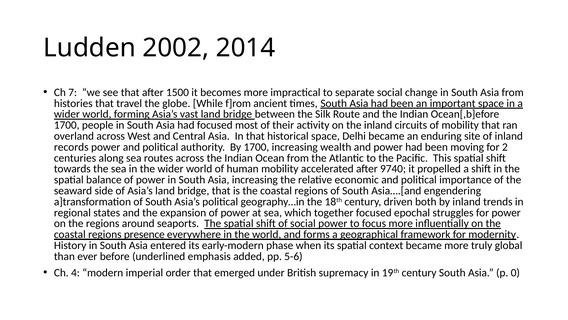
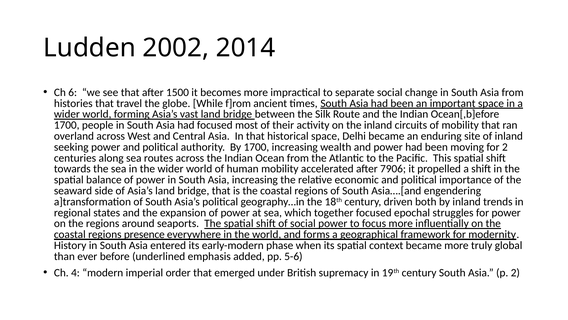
7: 7 -> 6
records: records -> seeking
9740: 9740 -> 7906
p 0: 0 -> 2
